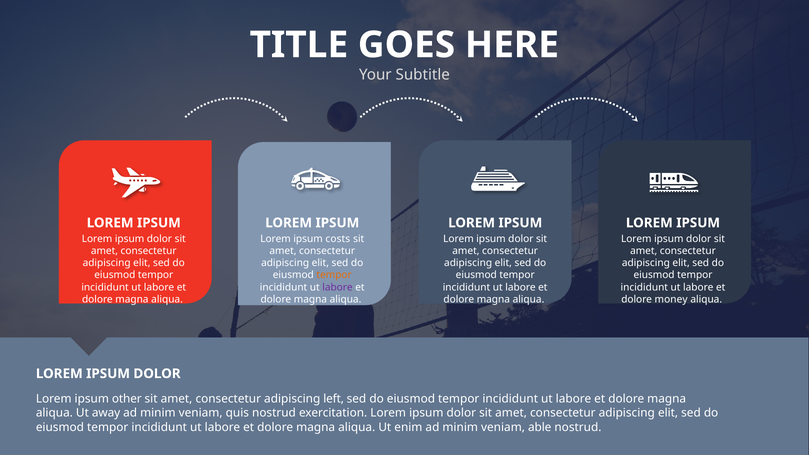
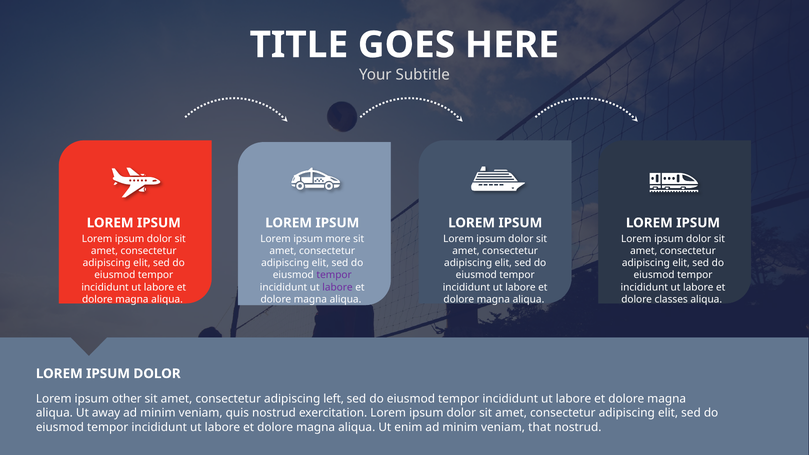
costs: costs -> more
tempor at (334, 275) colour: orange -> purple
money: money -> classes
able: able -> that
